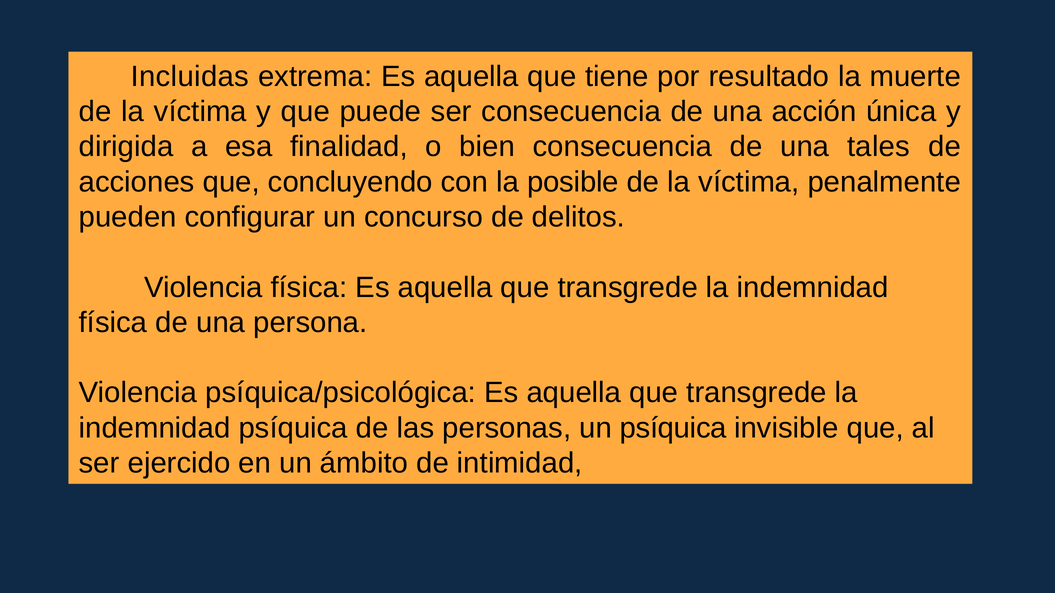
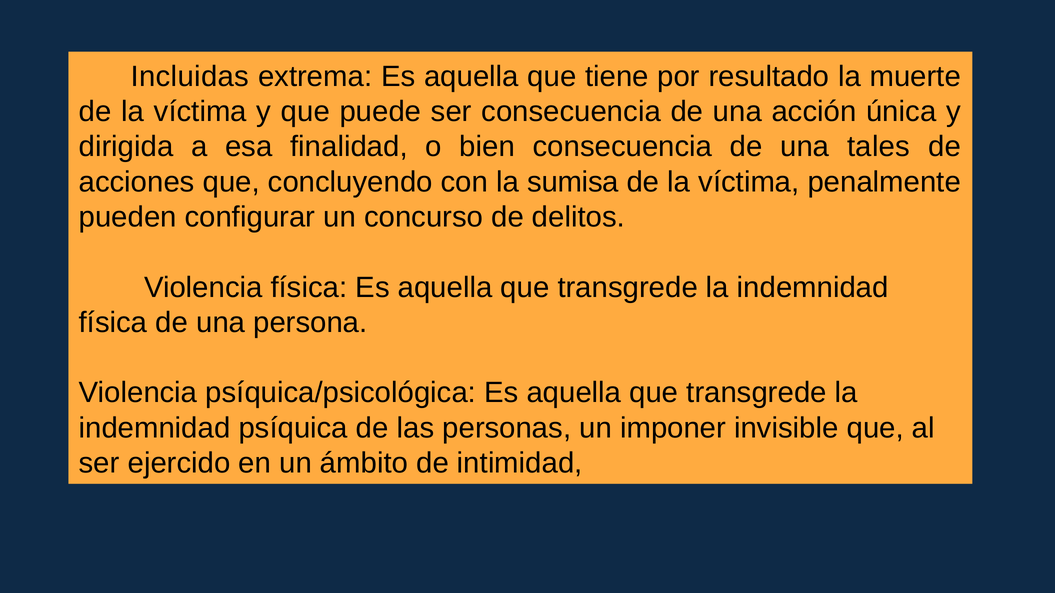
posible: posible -> sumisa
un psíquica: psíquica -> imponer
